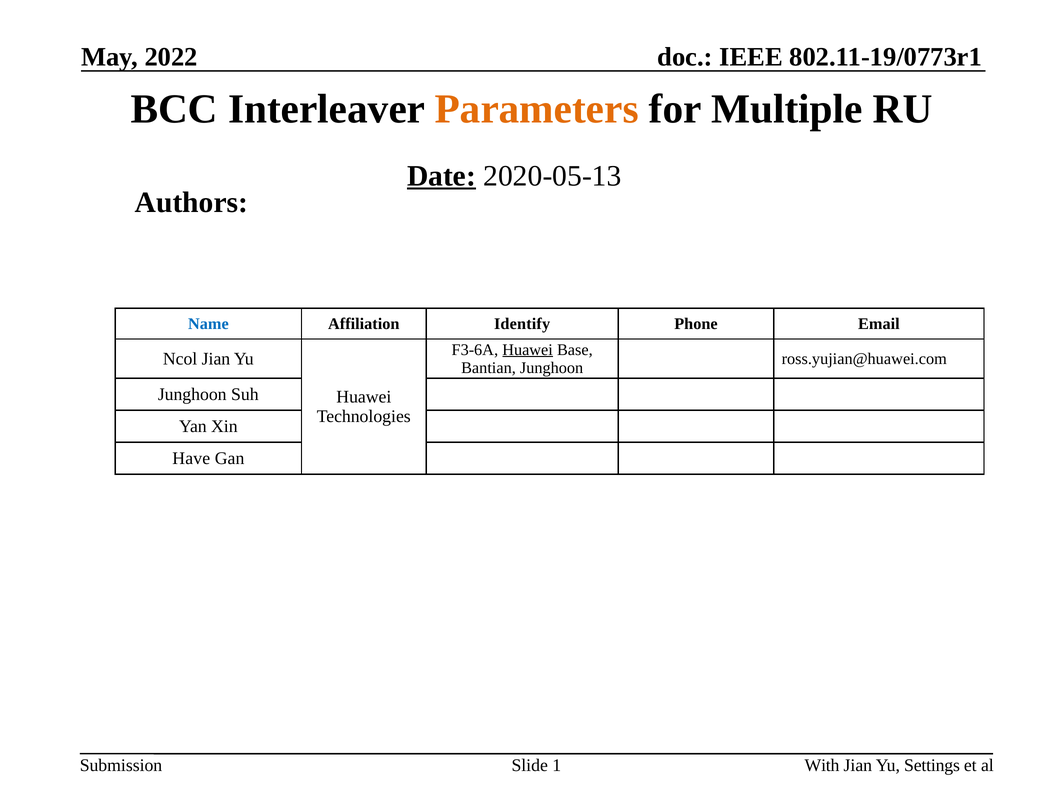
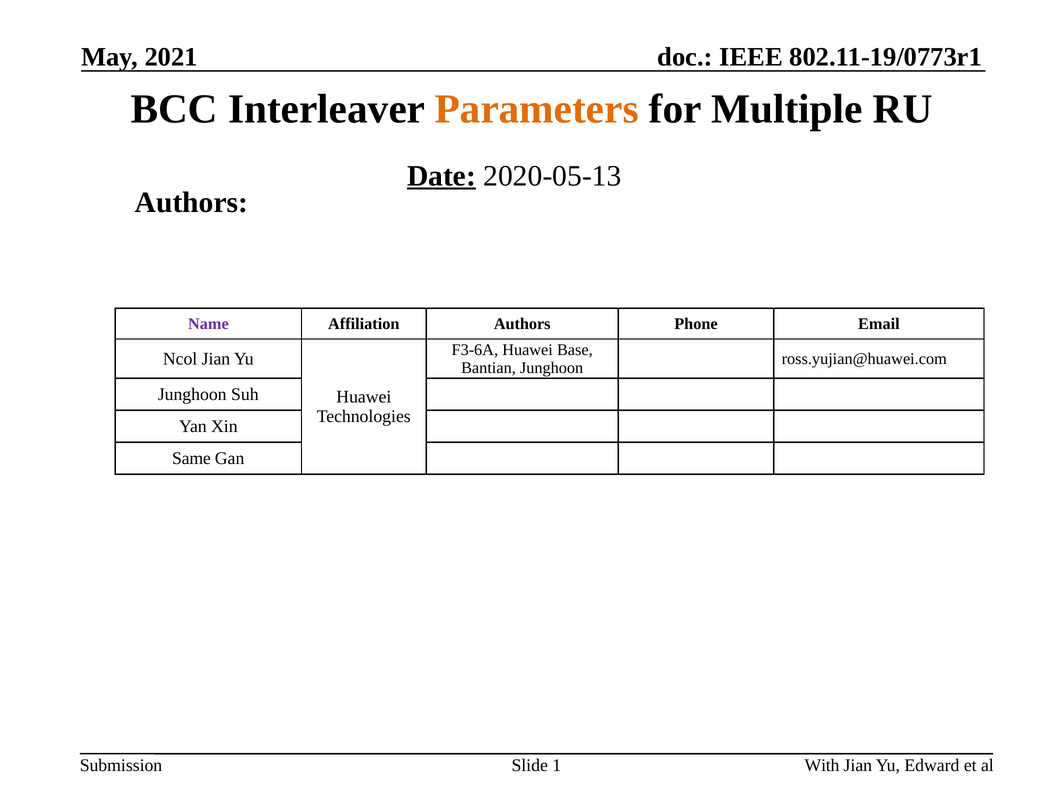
2022: 2022 -> 2021
Name colour: blue -> purple
Affiliation Identify: Identify -> Authors
Huawei at (528, 350) underline: present -> none
Have: Have -> Same
Settings: Settings -> Edward
